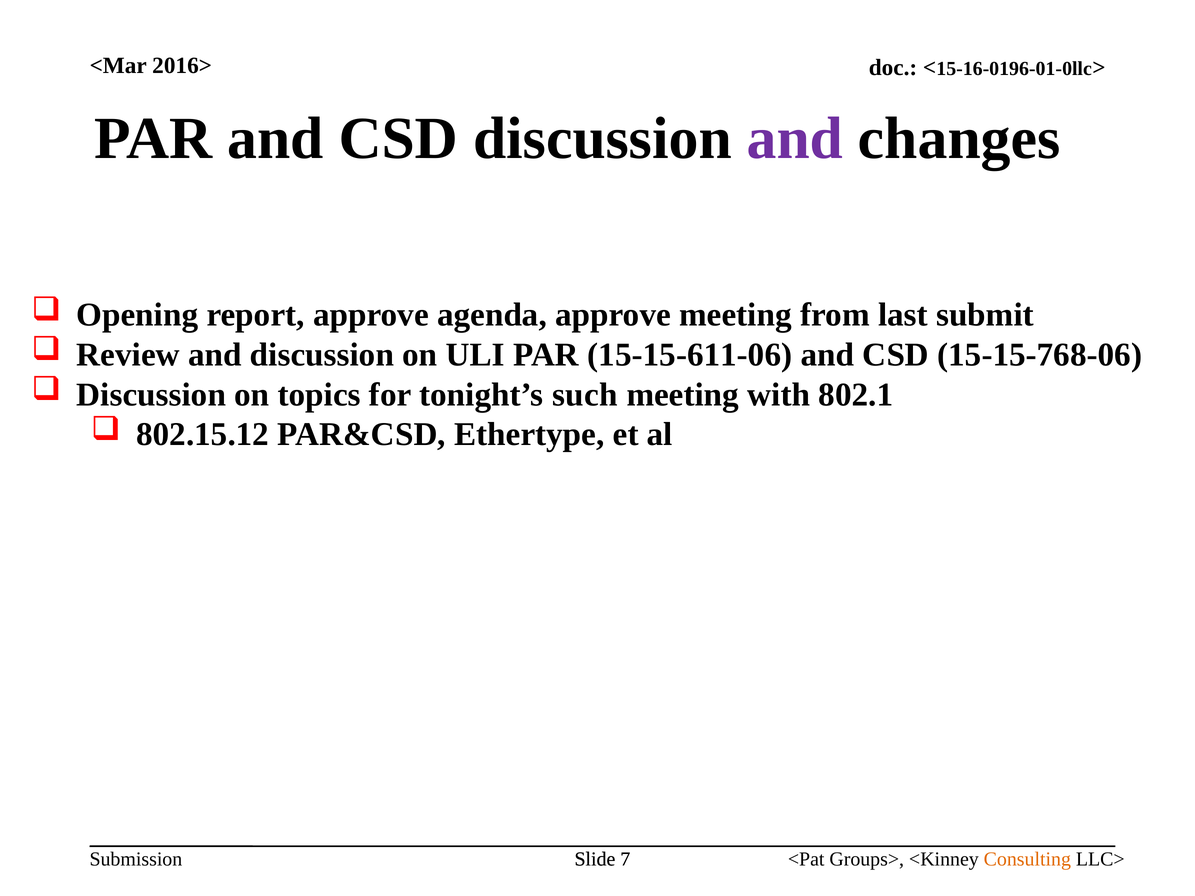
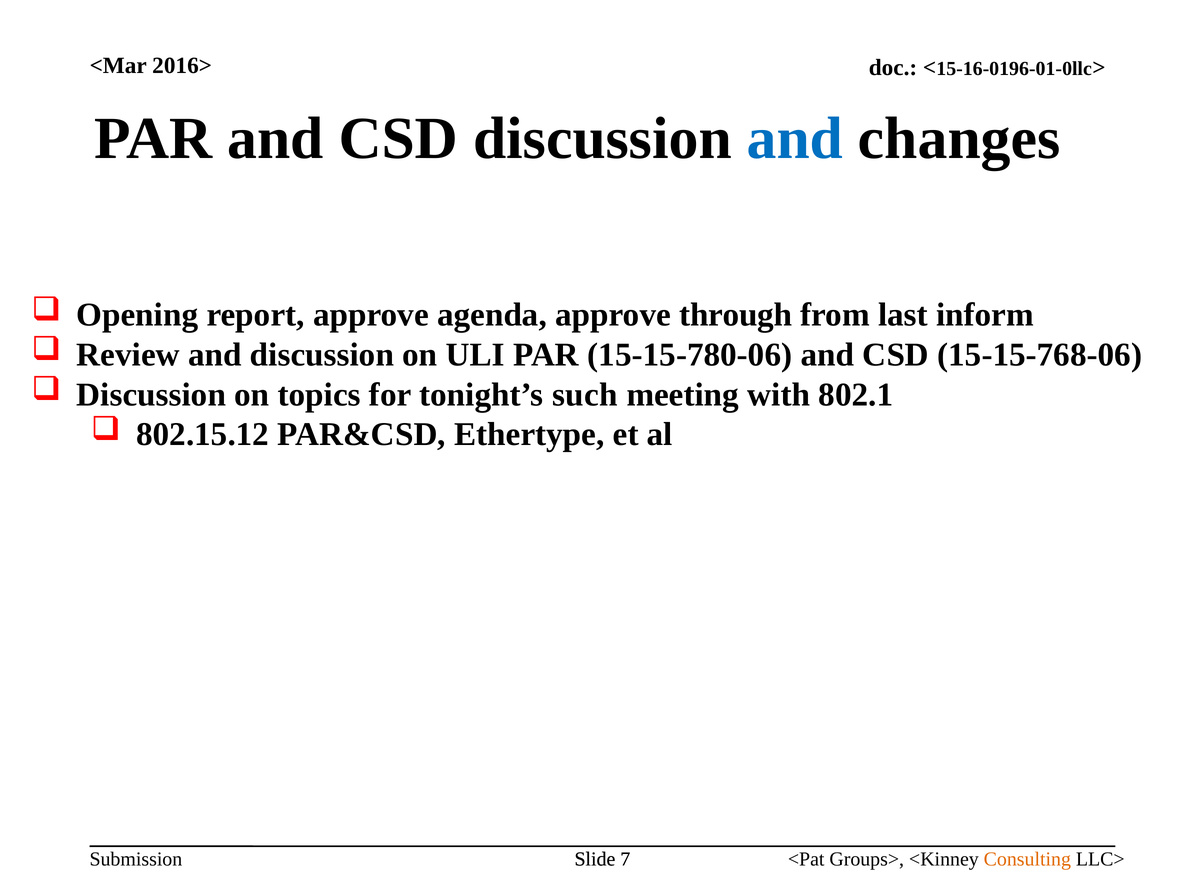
and at (795, 139) colour: purple -> blue
approve meeting: meeting -> through
submit: submit -> inform
15-15-611-06: 15-15-611-06 -> 15-15-780-06
